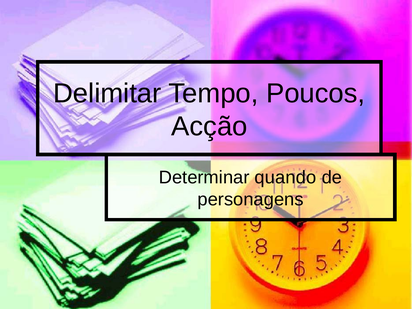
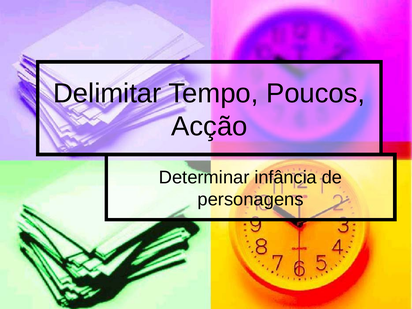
quando: quando -> infância
